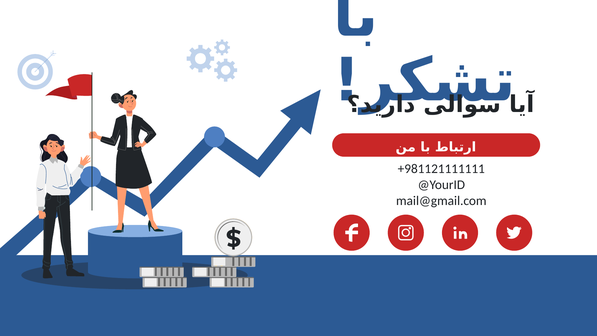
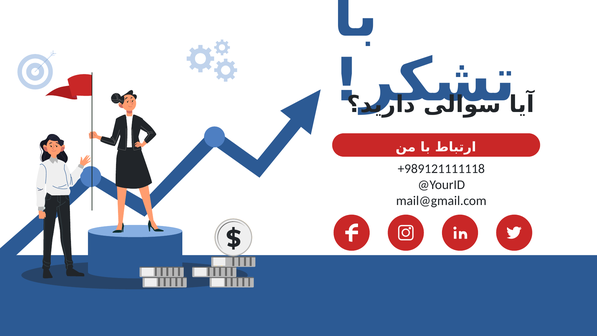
+981121111111: +981121111111 -> +989121111118
